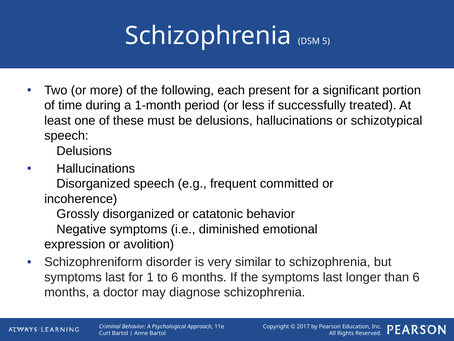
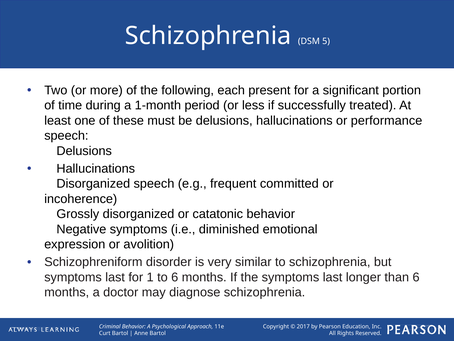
schizotypical: schizotypical -> performance
